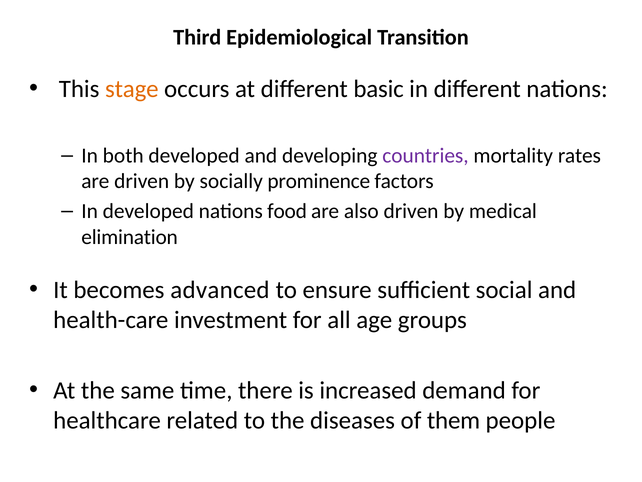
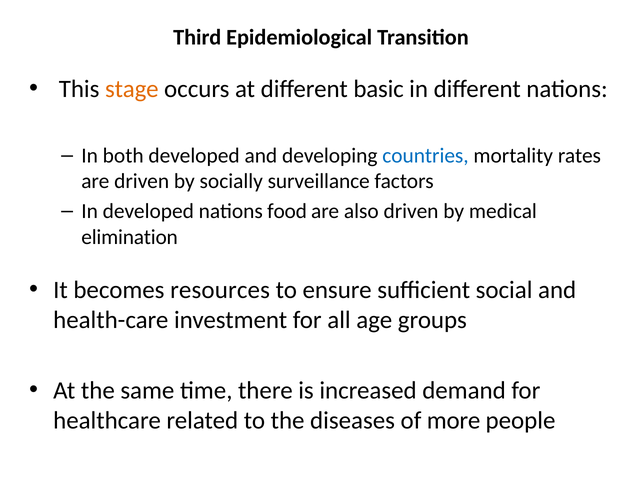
countries colour: purple -> blue
prominence: prominence -> surveillance
advanced: advanced -> resources
them: them -> more
